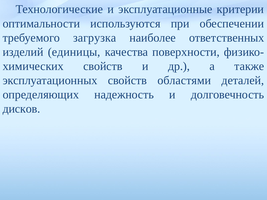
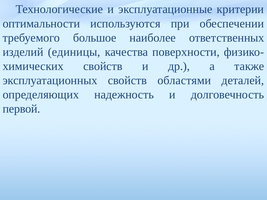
загрузка: загрузка -> большое
дисков: дисков -> первой
